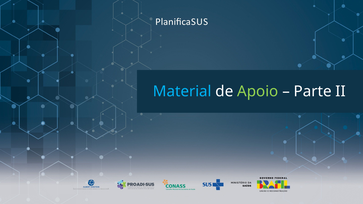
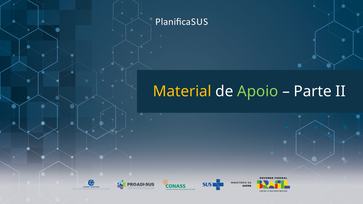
Material colour: light blue -> yellow
